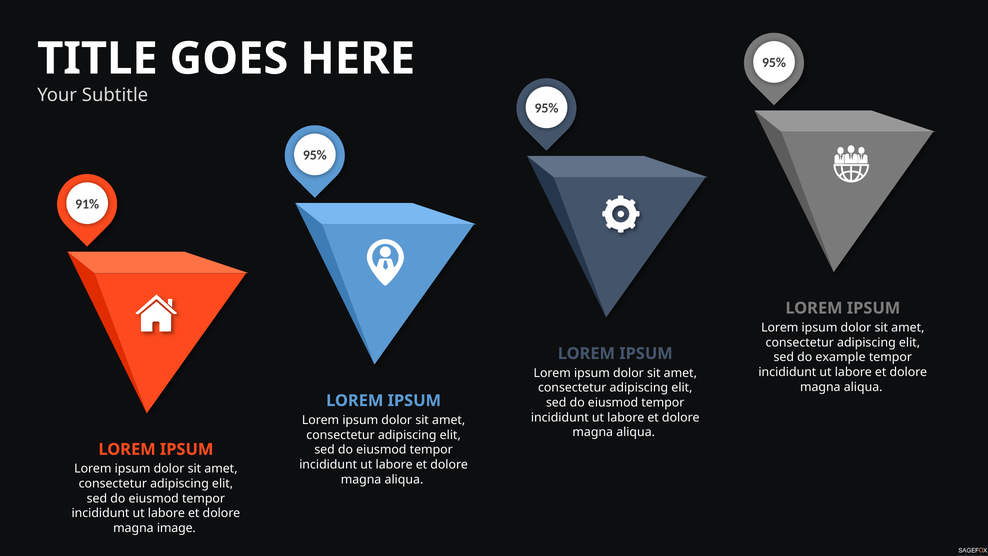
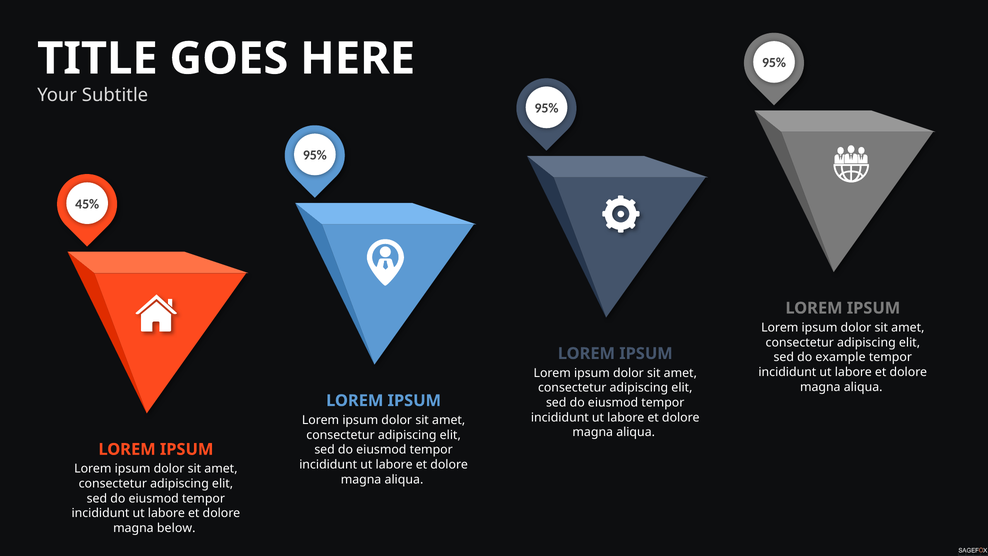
91%: 91% -> 45%
image: image -> below
